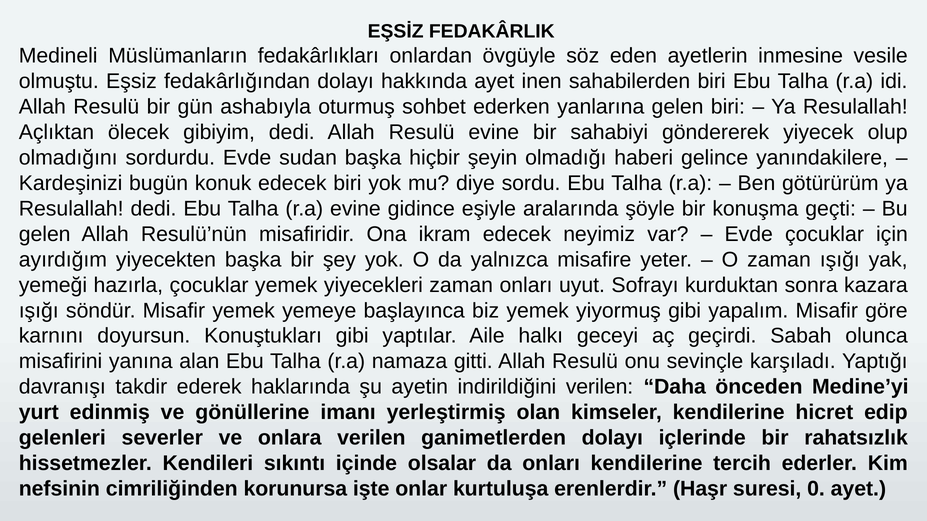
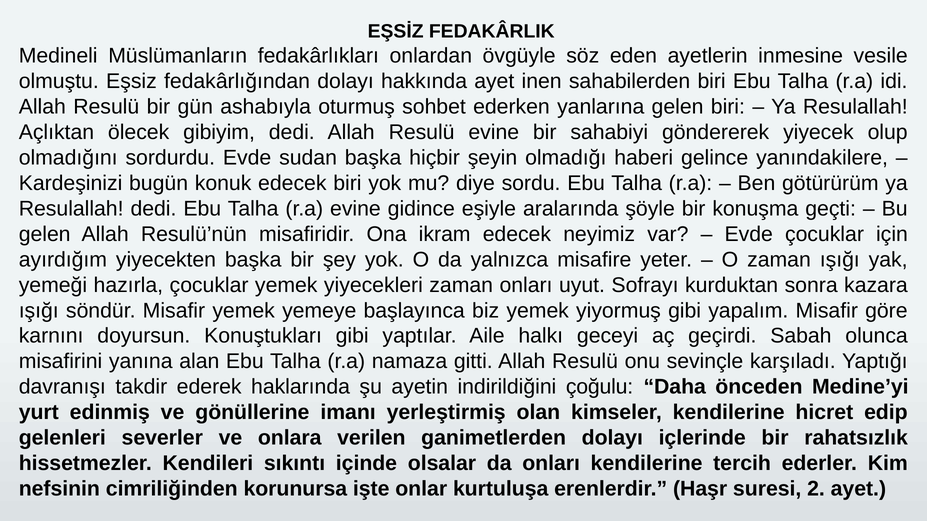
indirildiğini verilen: verilen -> çoğulu
0: 0 -> 2
